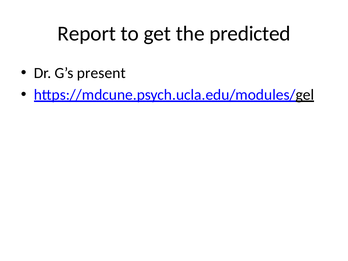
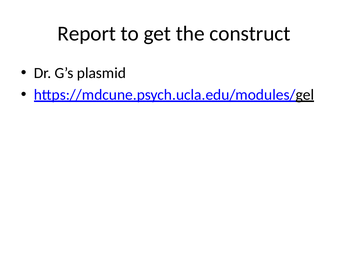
predicted: predicted -> construct
present: present -> plasmid
